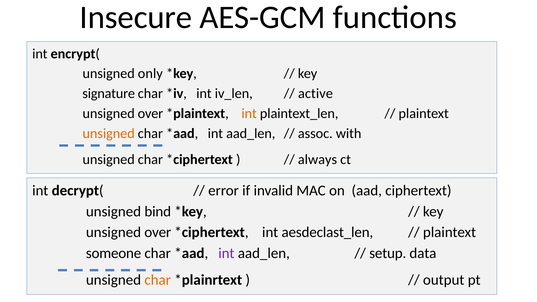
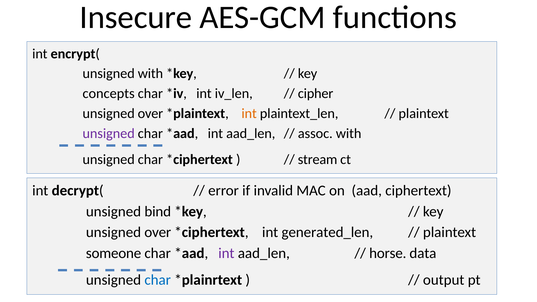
unsigned only: only -> with
signature: signature -> concepts
active: active -> cipher
unsigned at (109, 134) colour: orange -> purple
always: always -> stream
aesdeclast_len: aesdeclast_len -> generated_len
setup: setup -> horse
char at (158, 280) colour: orange -> blue
